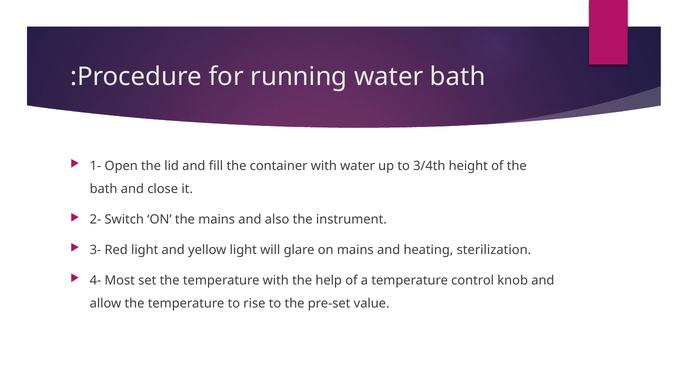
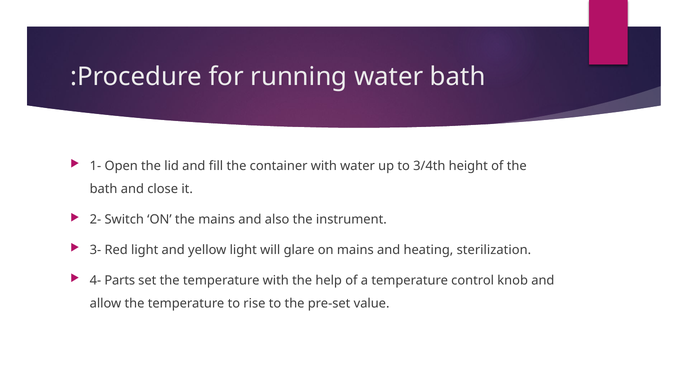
Most: Most -> Parts
